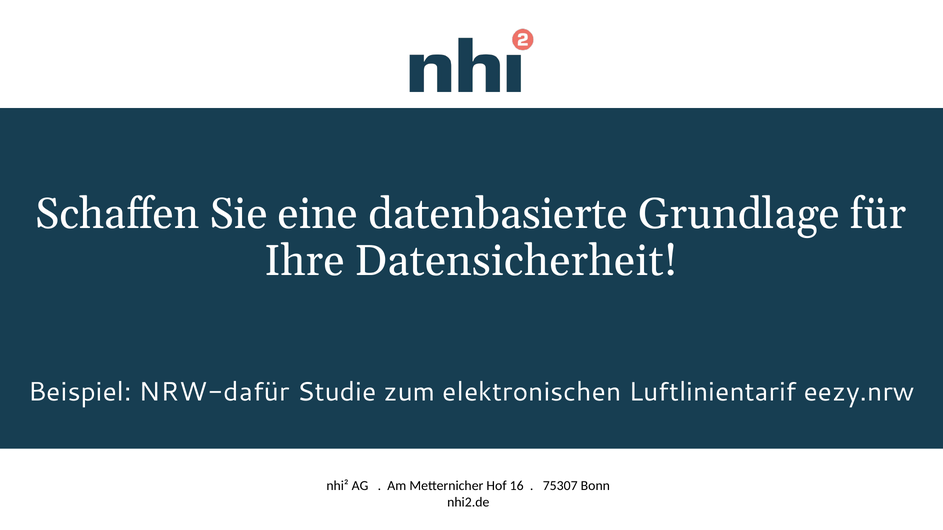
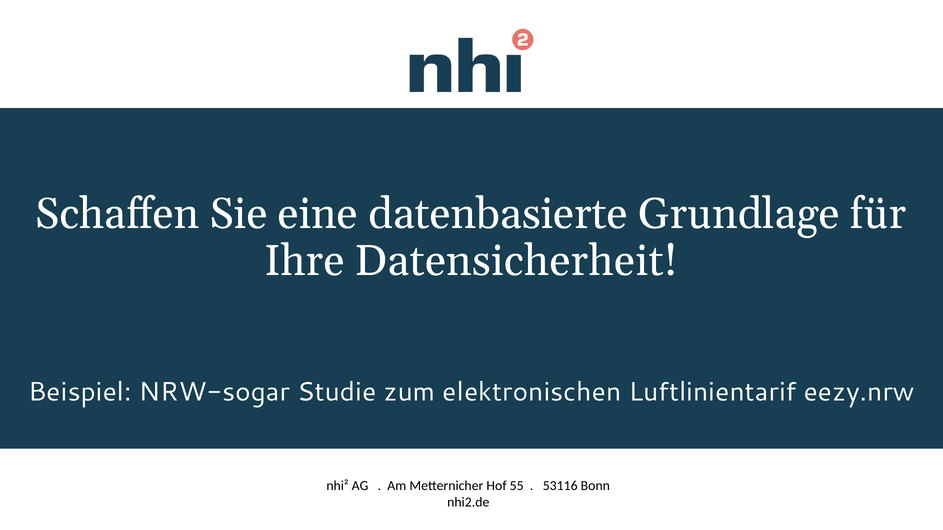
NRW-dafür: NRW-dafür -> NRW-sogar
16: 16 -> 55
75307: 75307 -> 53116
